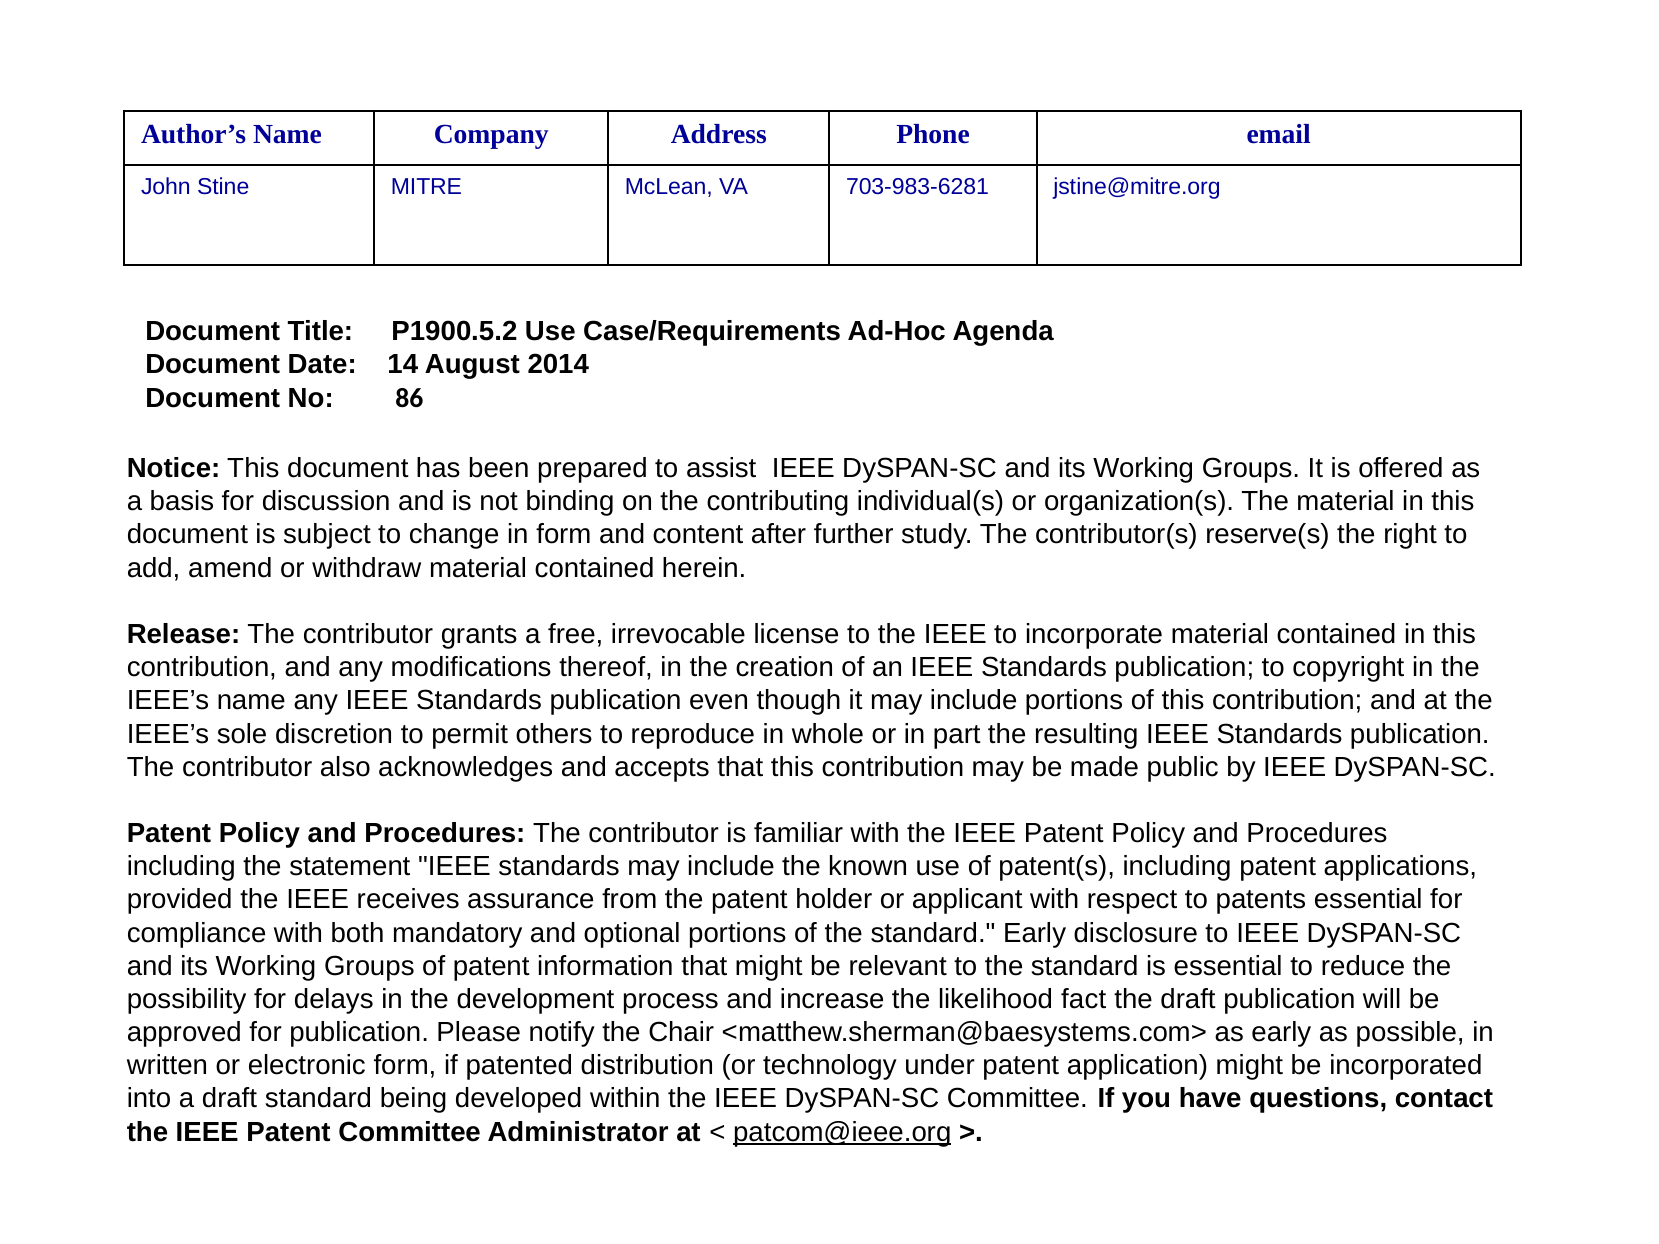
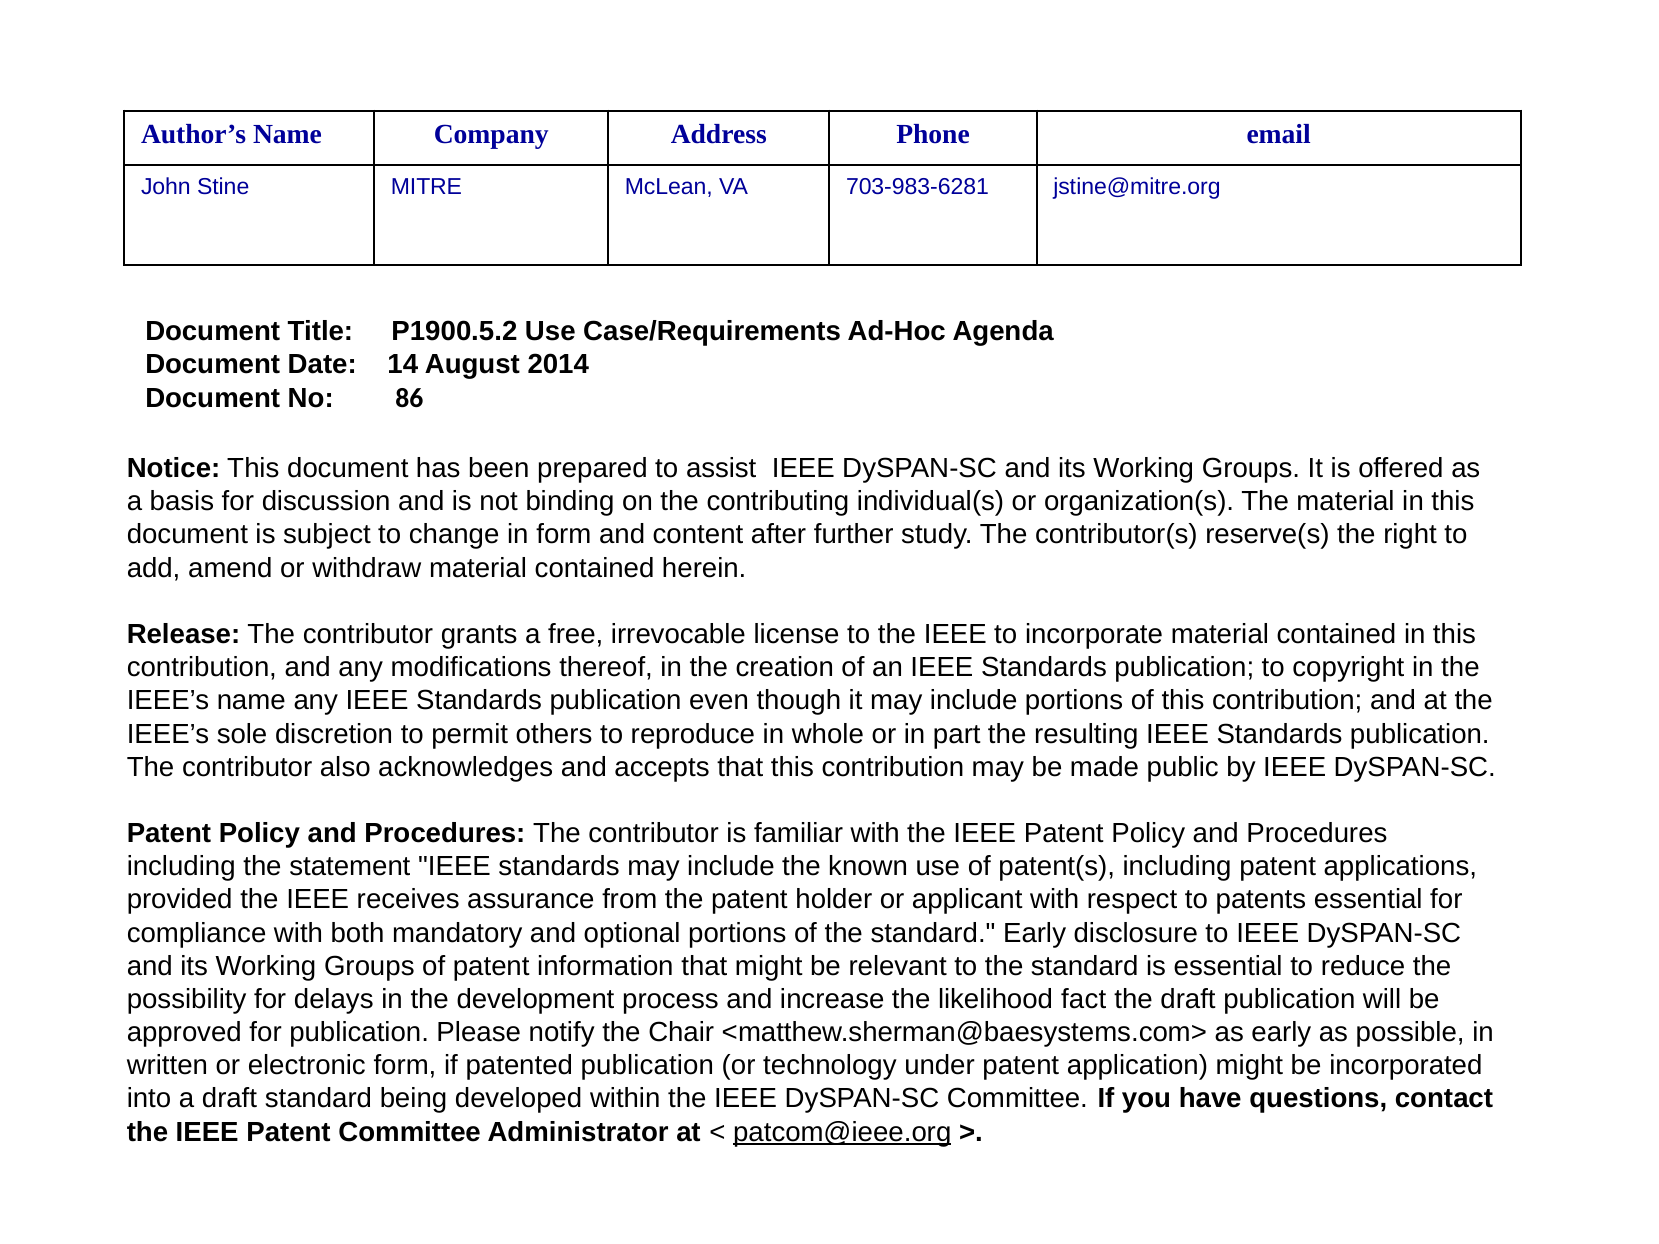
patented distribution: distribution -> publication
